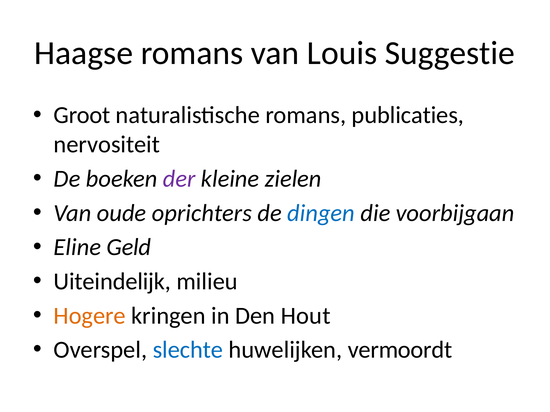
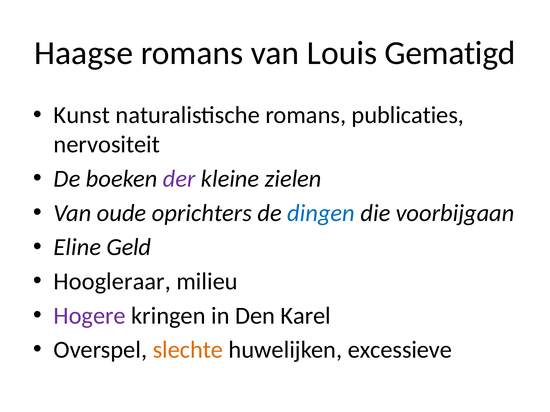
Suggestie: Suggestie -> Gematigd
Groot: Groot -> Kunst
Uiteindelijk: Uiteindelijk -> Hoogleraar
Hogere colour: orange -> purple
Hout: Hout -> Karel
slechte colour: blue -> orange
vermoordt: vermoordt -> excessieve
